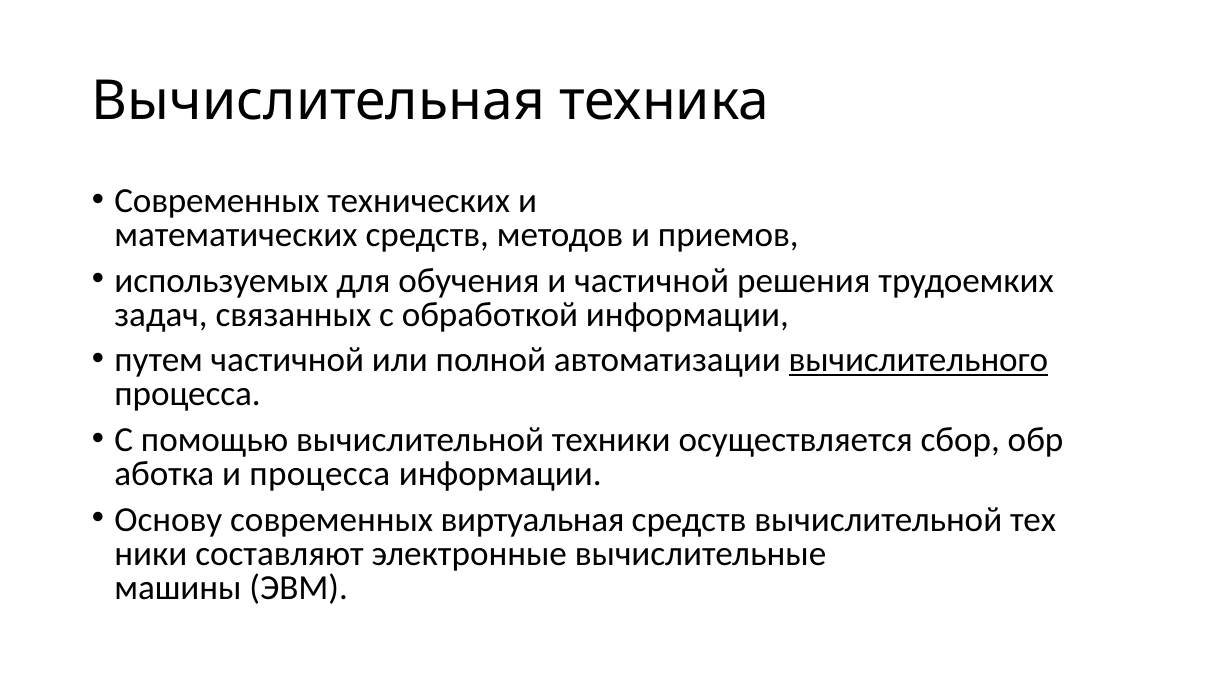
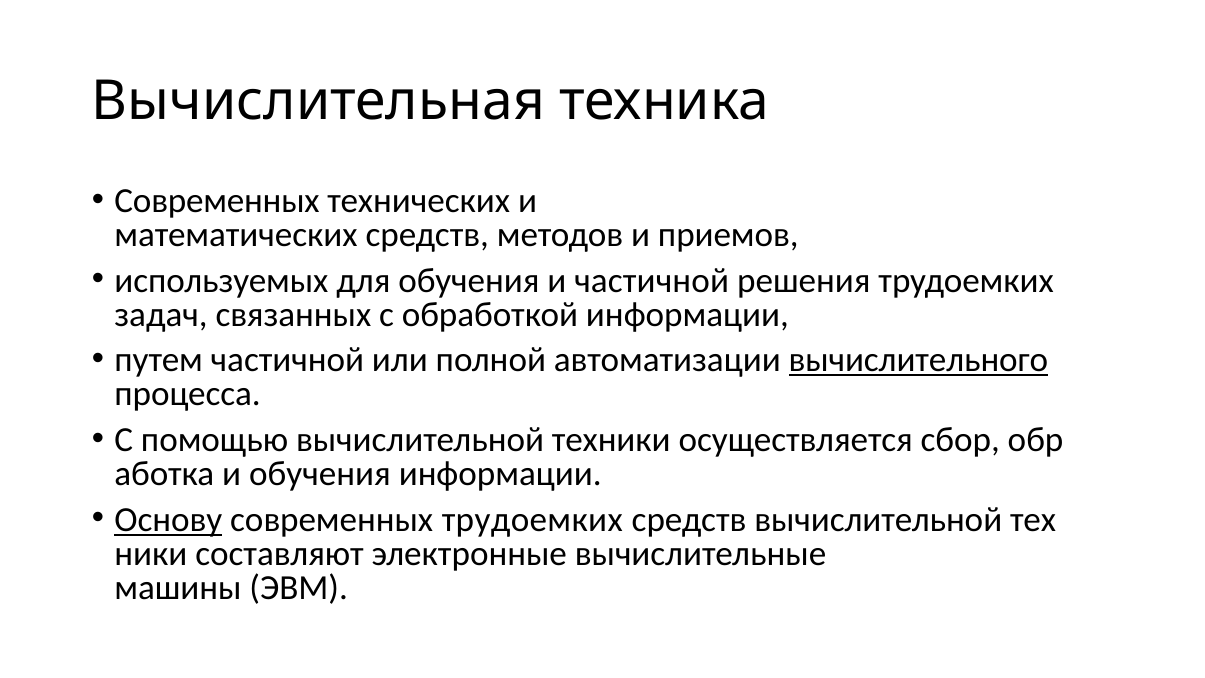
и процесса: процесса -> обучения
Основу underline: none -> present
современных виртуальная: виртуальная -> трудоемких
